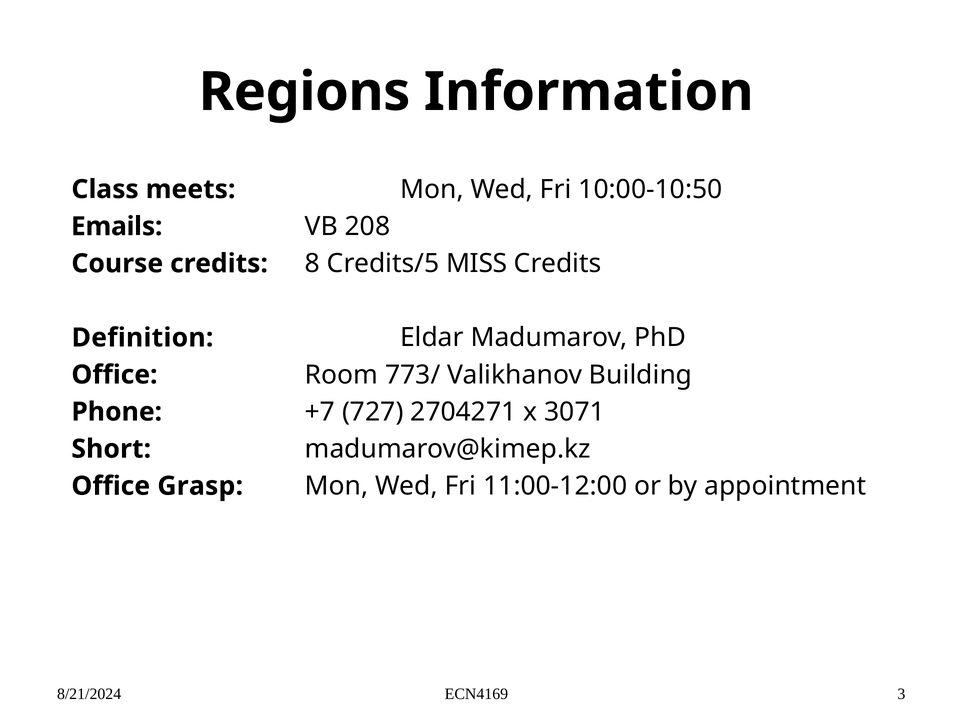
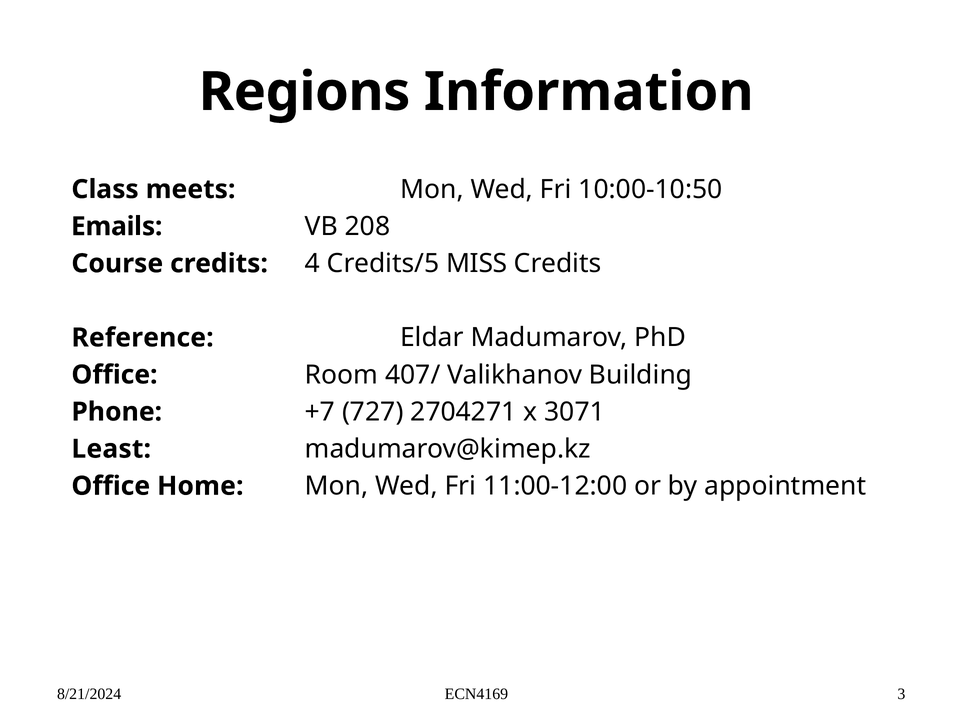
8: 8 -> 4
Definition: Definition -> Reference
773/: 773/ -> 407/
Short: Short -> Least
Grasp: Grasp -> Home
